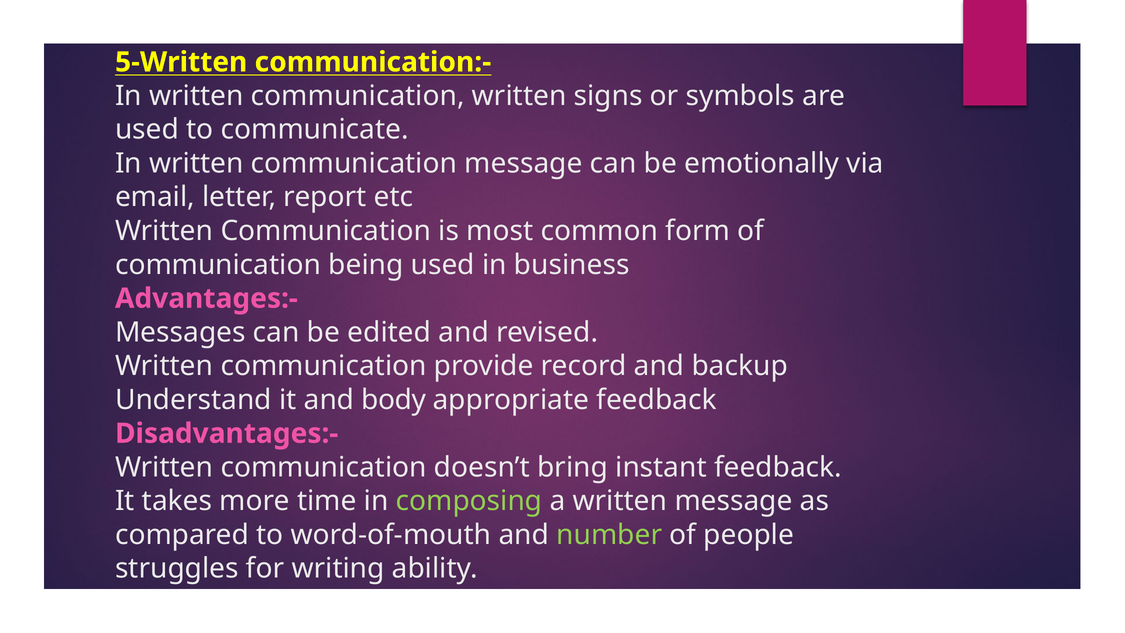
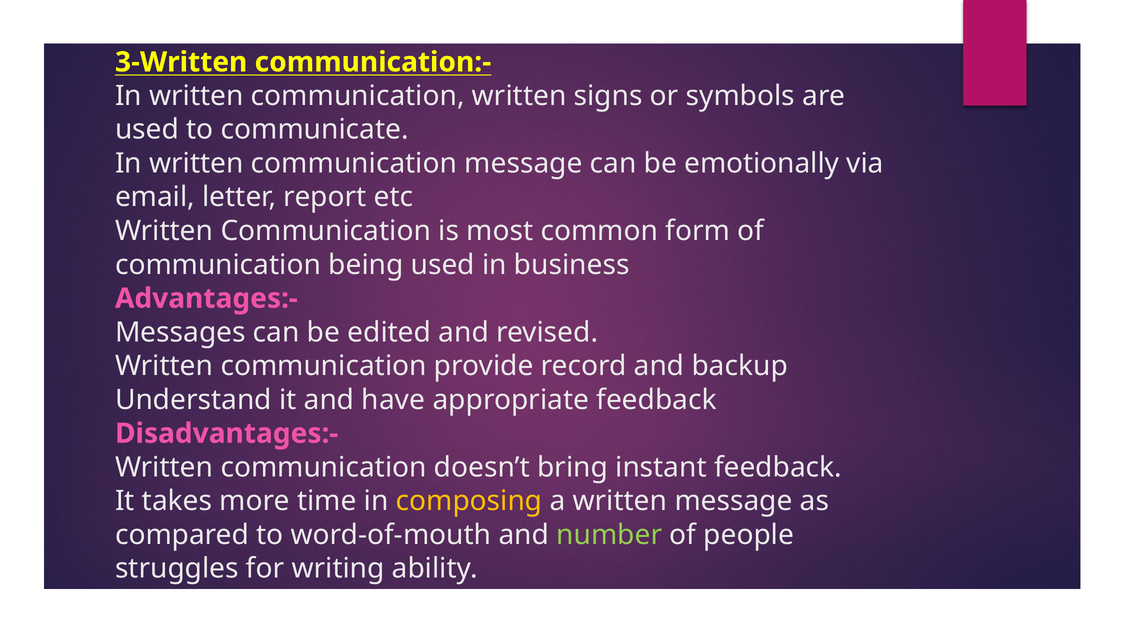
5-Written: 5-Written -> 3-Written
body: body -> have
composing colour: light green -> yellow
